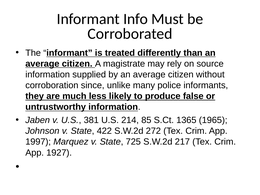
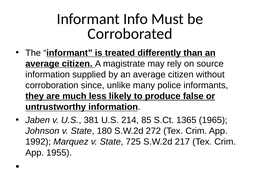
422: 422 -> 180
1997: 1997 -> 1992
1927: 1927 -> 1955
